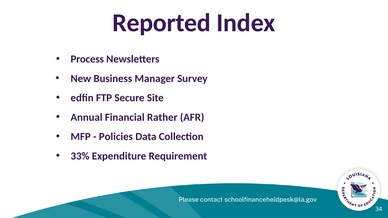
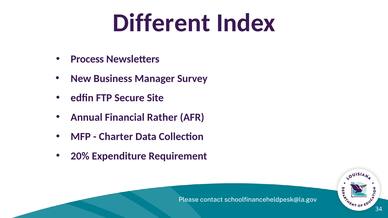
Reported: Reported -> Different
Policies: Policies -> Charter
33%: 33% -> 20%
